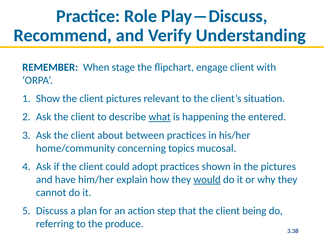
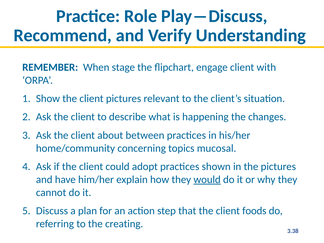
what underline: present -> none
entered: entered -> changes
being: being -> foods
produce: produce -> creating
